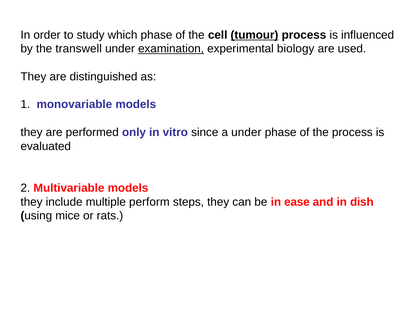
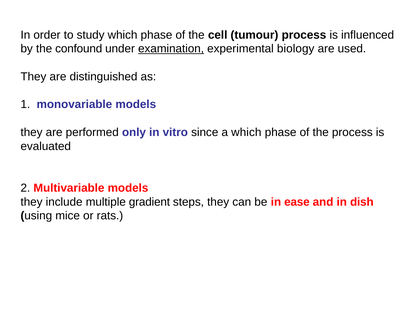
tumour underline: present -> none
transwell: transwell -> confound
a under: under -> which
perform: perform -> gradient
